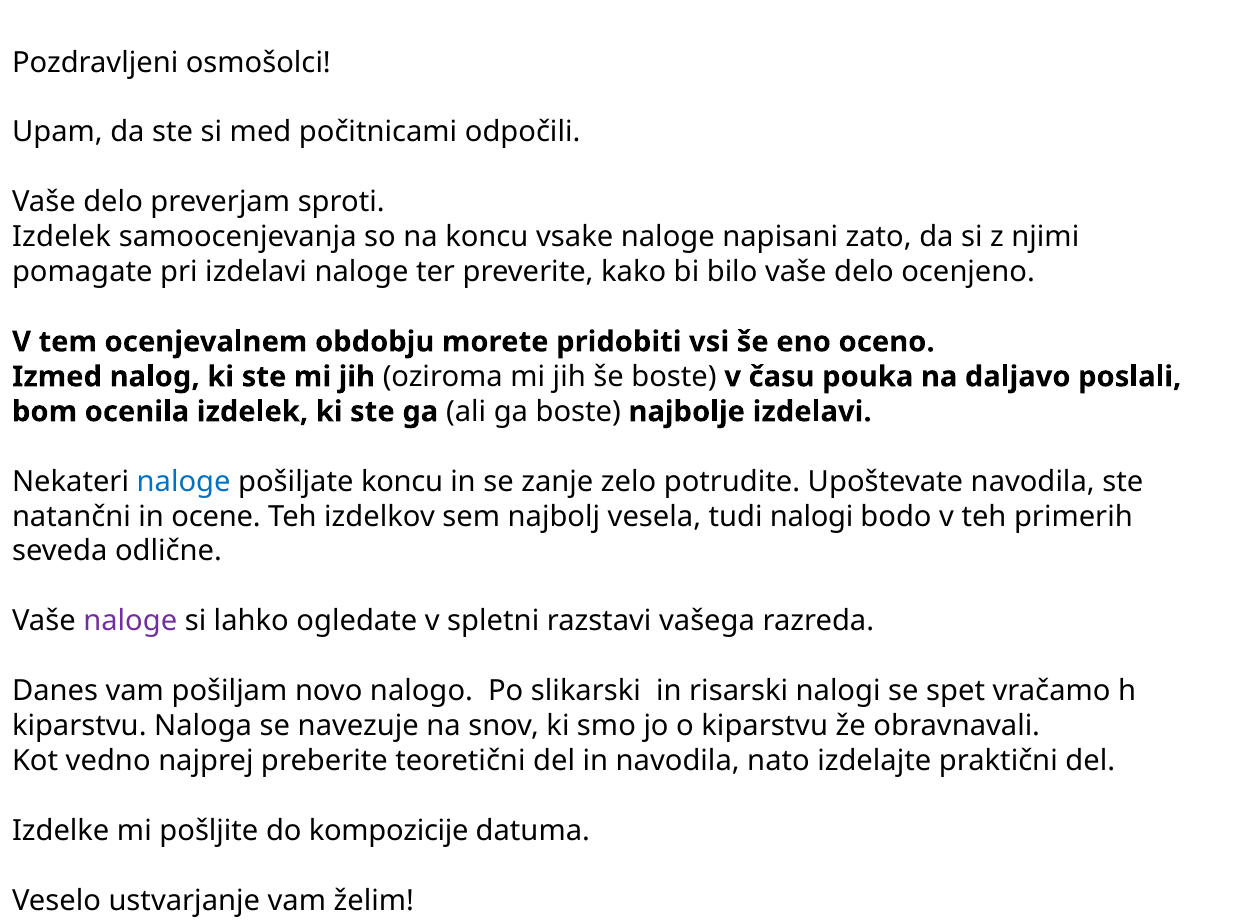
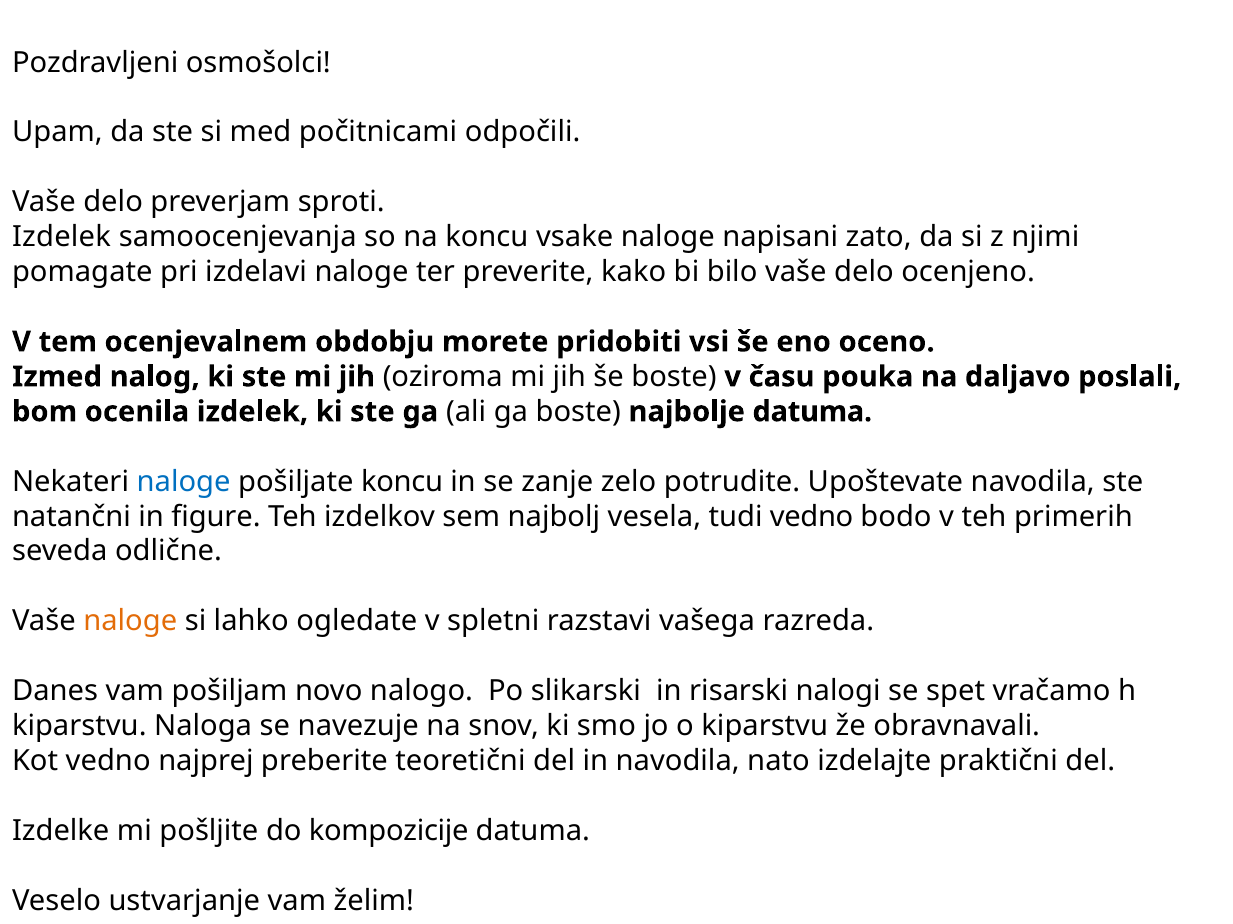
najbolje izdelavi: izdelavi -> datuma
ocene: ocene -> figure
tudi nalogi: nalogi -> vedno
naloge at (130, 622) colour: purple -> orange
